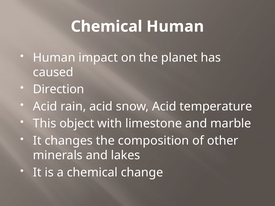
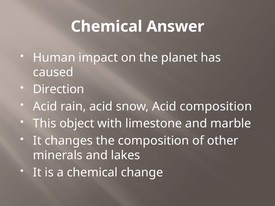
Chemical Human: Human -> Answer
Acid temperature: temperature -> composition
